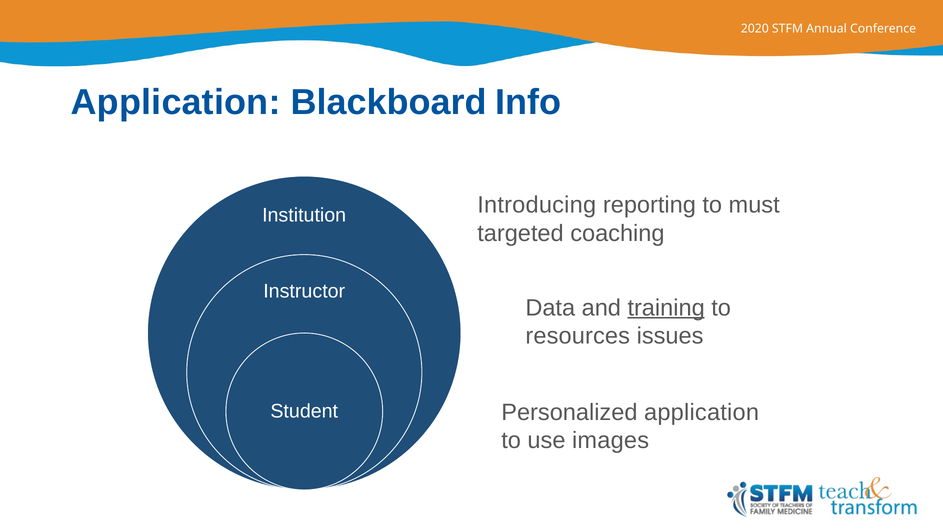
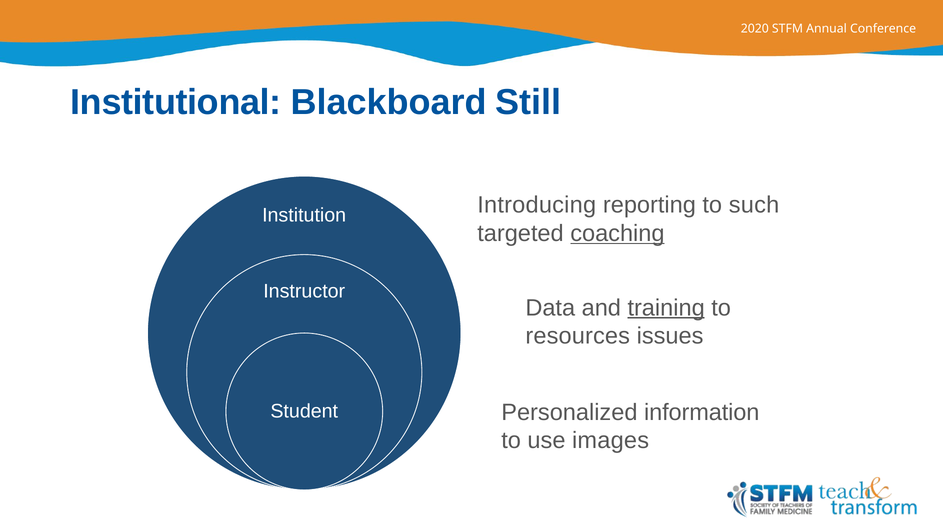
Application at (176, 102): Application -> Institutional
Info: Info -> Still
must: must -> such
coaching underline: none -> present
Personalized application: application -> information
